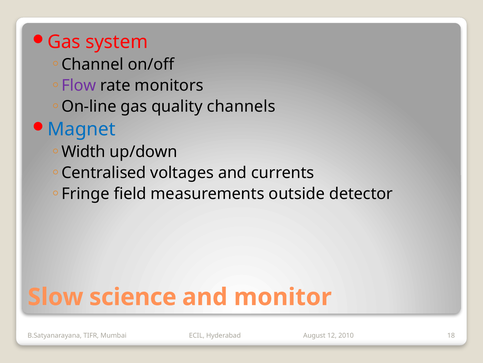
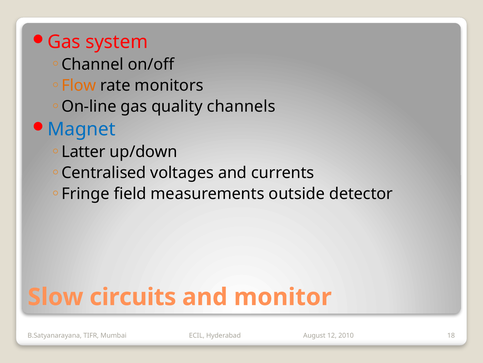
Flow colour: purple -> orange
Width: Width -> Latter
science: science -> circuits
